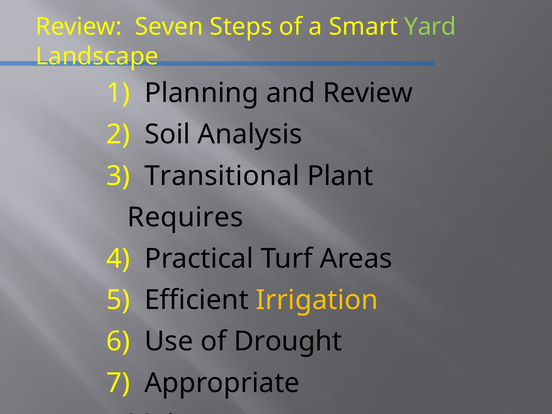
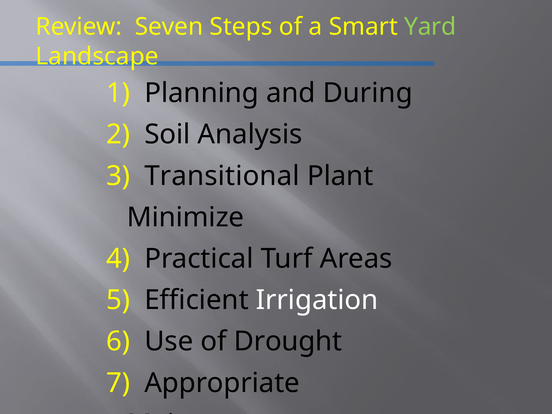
and Review: Review -> During
Requires: Requires -> Minimize
Irrigation colour: yellow -> white
